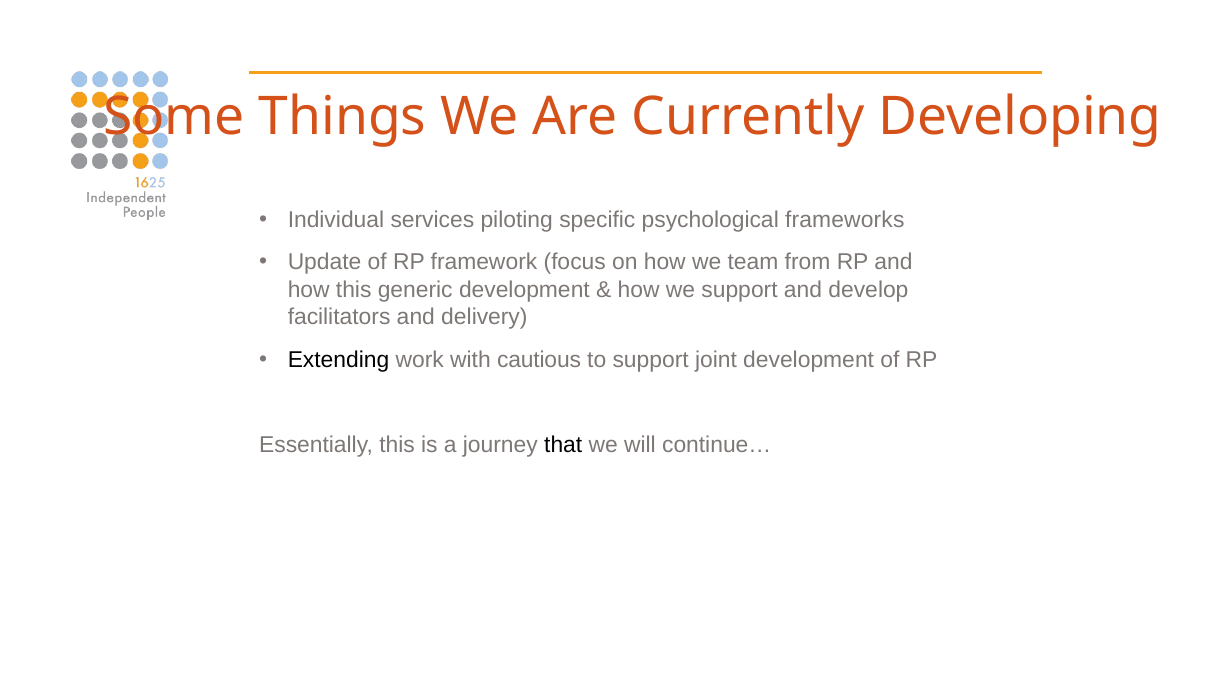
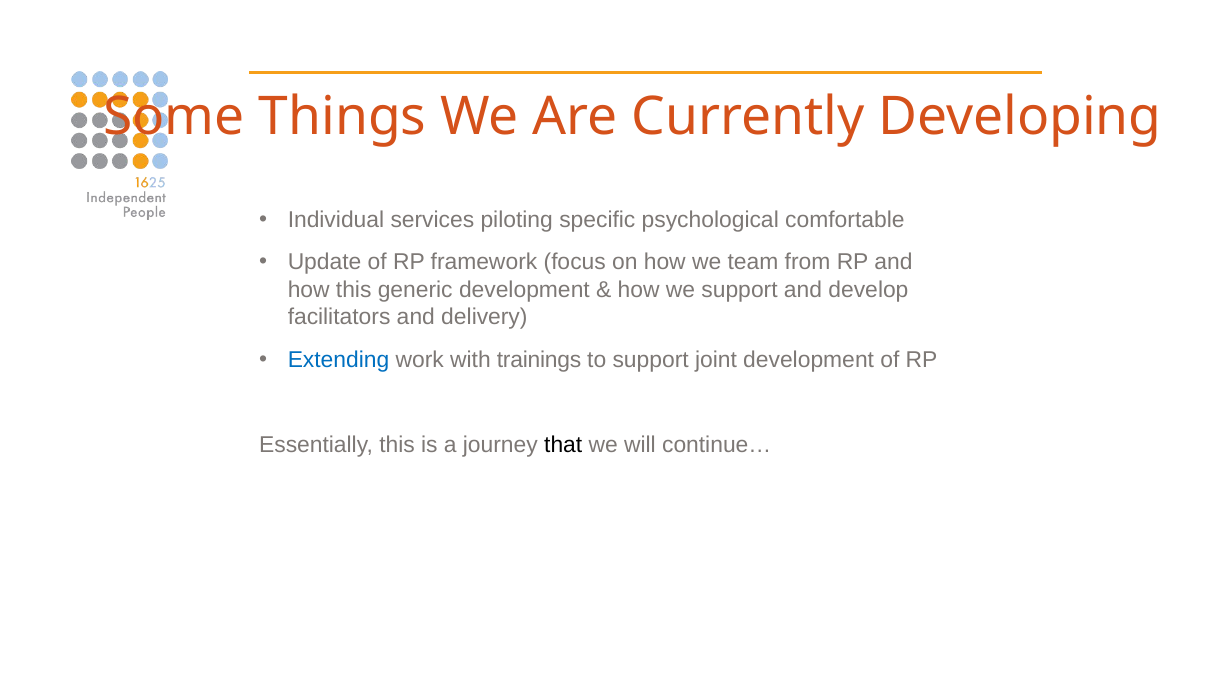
frameworks: frameworks -> comfortable
Extending colour: black -> blue
cautious: cautious -> trainings
